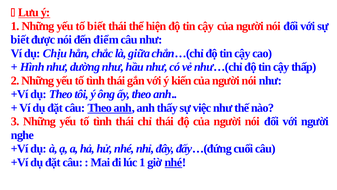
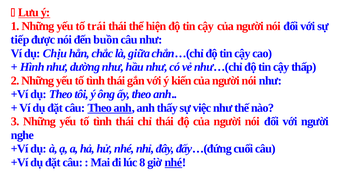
tố biết: biết -> trái
biết at (20, 40): biết -> tiếp
điểm: điểm -> buồn
lúc 1: 1 -> 8
